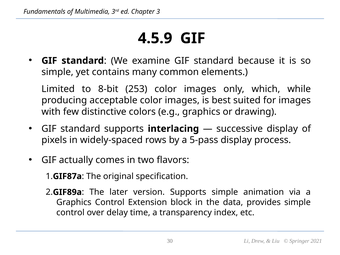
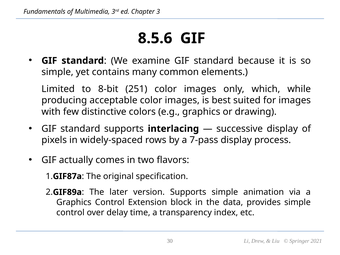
4.5.9: 4.5.9 -> 8.5.6
253: 253 -> 251
5-pass: 5-pass -> 7-pass
